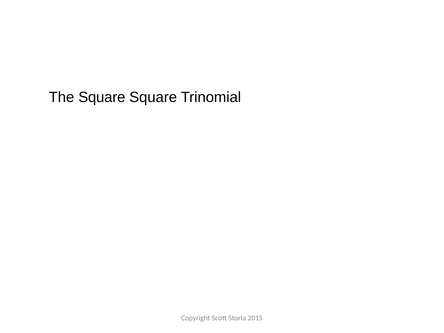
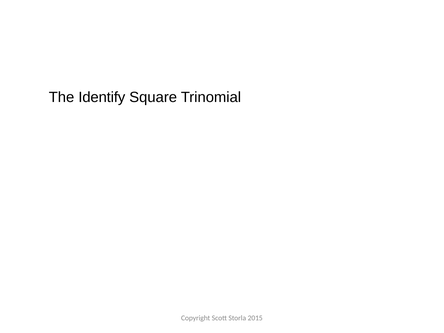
The Square: Square -> Identify
